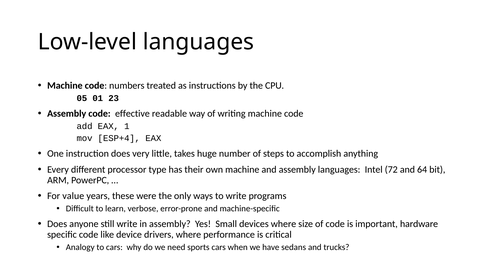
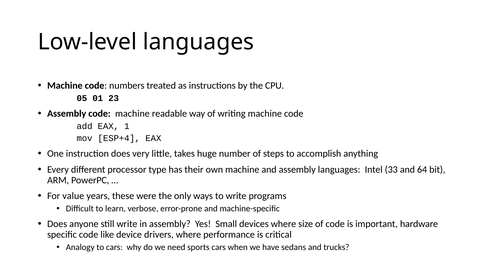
code effective: effective -> machine
72: 72 -> 33
